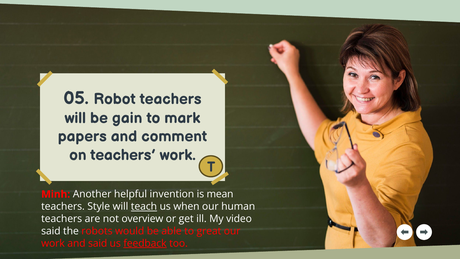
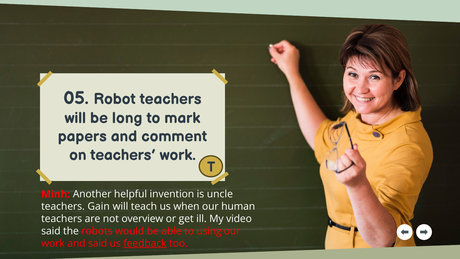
gain: gain -> long
mean: mean -> uncle
Style: Style -> Gain
teach underline: present -> none
great: great -> using
